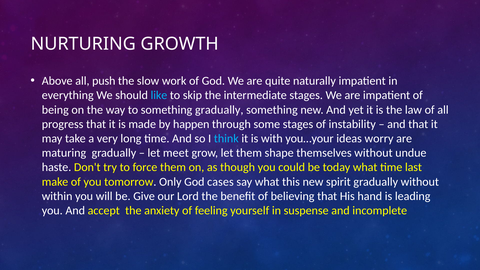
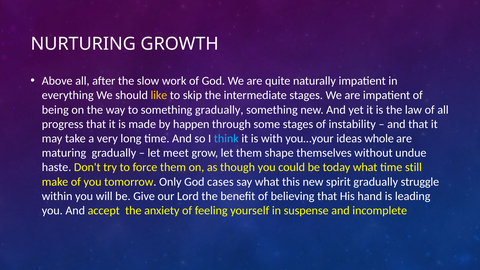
push: push -> after
like colour: light blue -> yellow
worry: worry -> whole
last: last -> still
gradually without: without -> struggle
